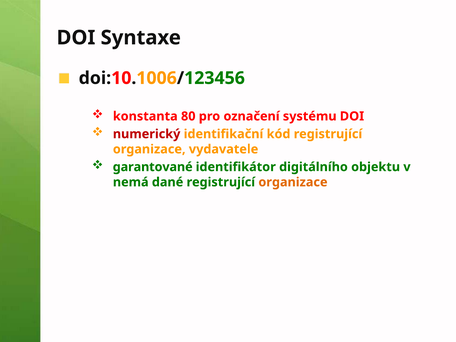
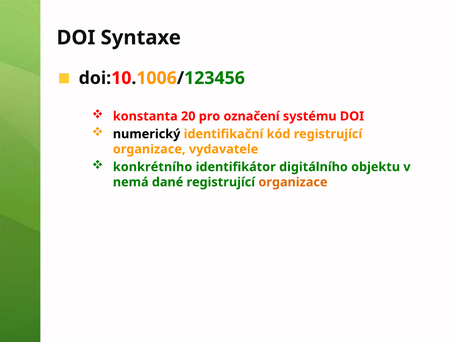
80: 80 -> 20
numerický colour: red -> black
garantované: garantované -> konkrétního
